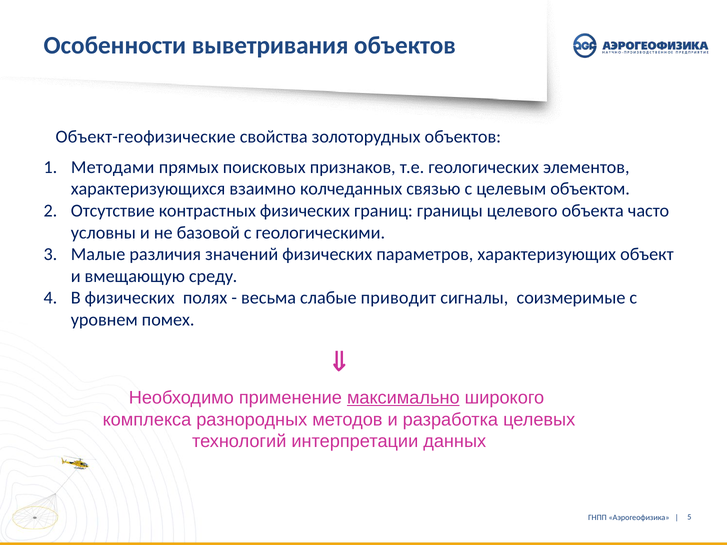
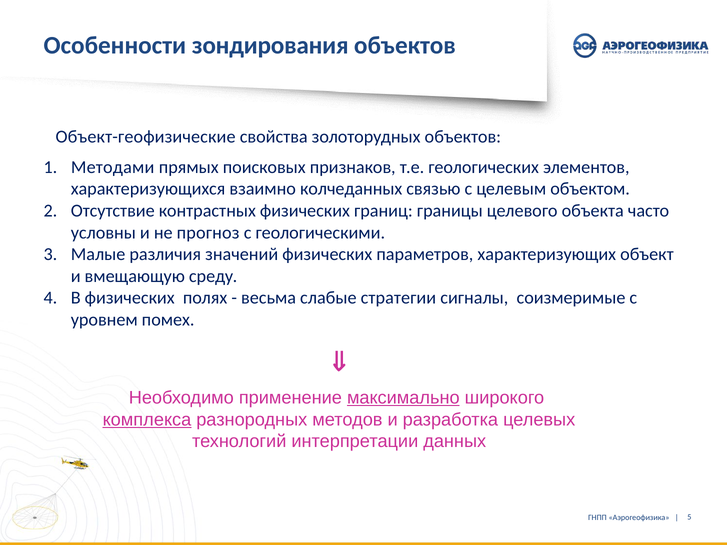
выветривания: выветривания -> зондирования
базовой: базовой -> прогноз
приводит: приводит -> стратегии
комплекса underline: none -> present
